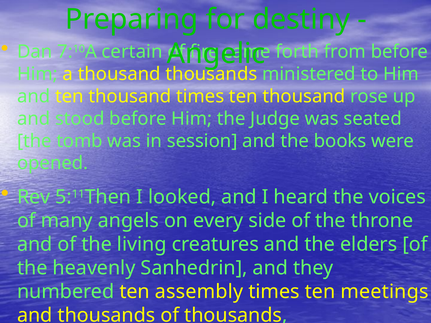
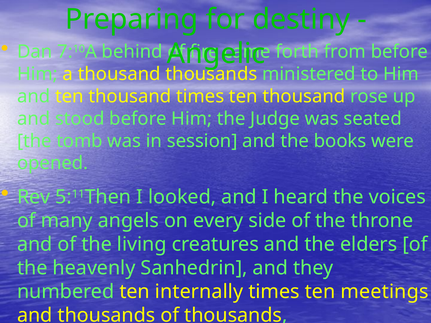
certain: certain -> behind
assembly: assembly -> internally
